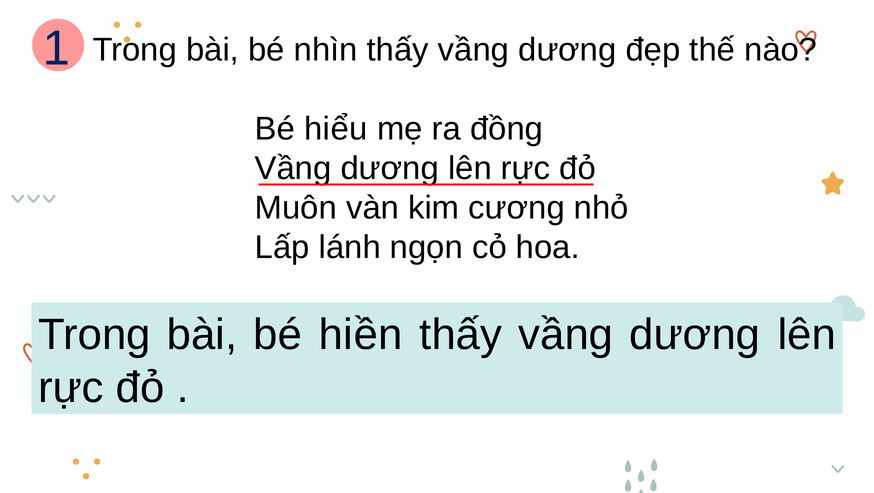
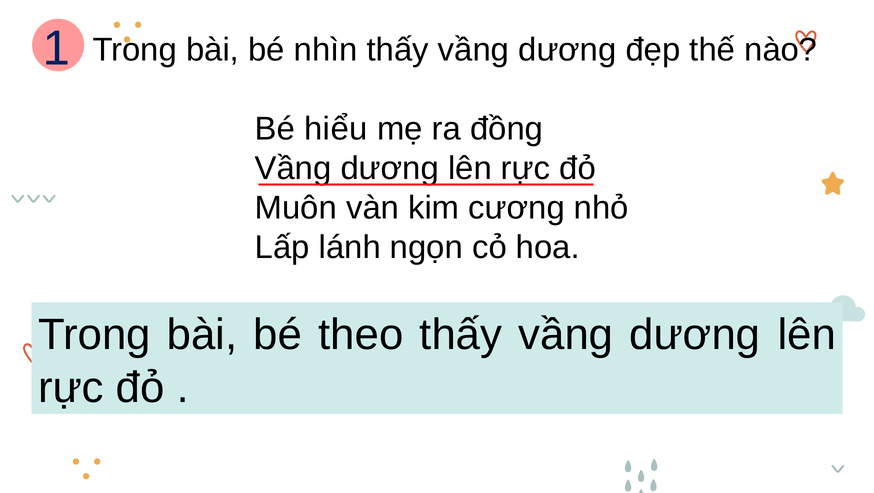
hiền: hiền -> theo
